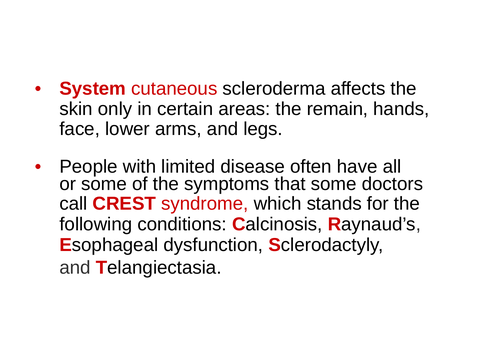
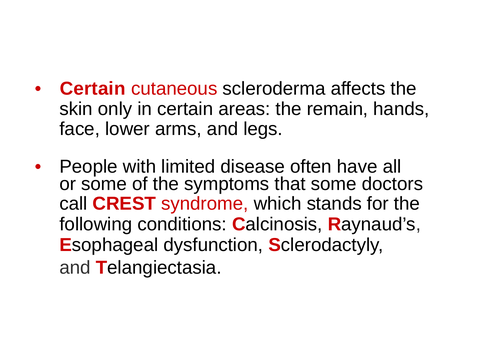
System at (93, 89): System -> Certain
